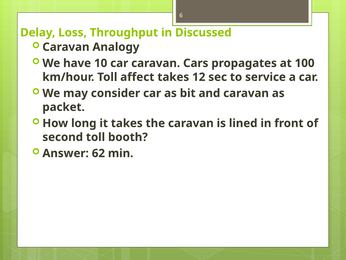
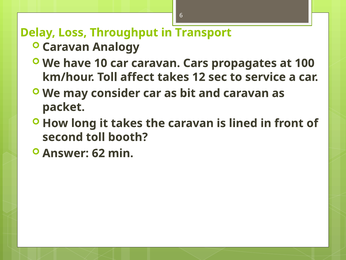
Discussed: Discussed -> Transport
